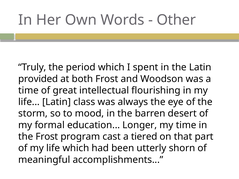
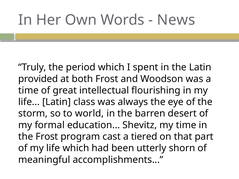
Other: Other -> News
mood: mood -> world
Longer: Longer -> Shevitz
